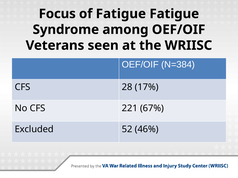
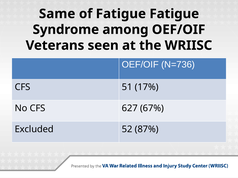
Focus: Focus -> Same
N=384: N=384 -> N=736
28: 28 -> 51
221: 221 -> 627
46%: 46% -> 87%
